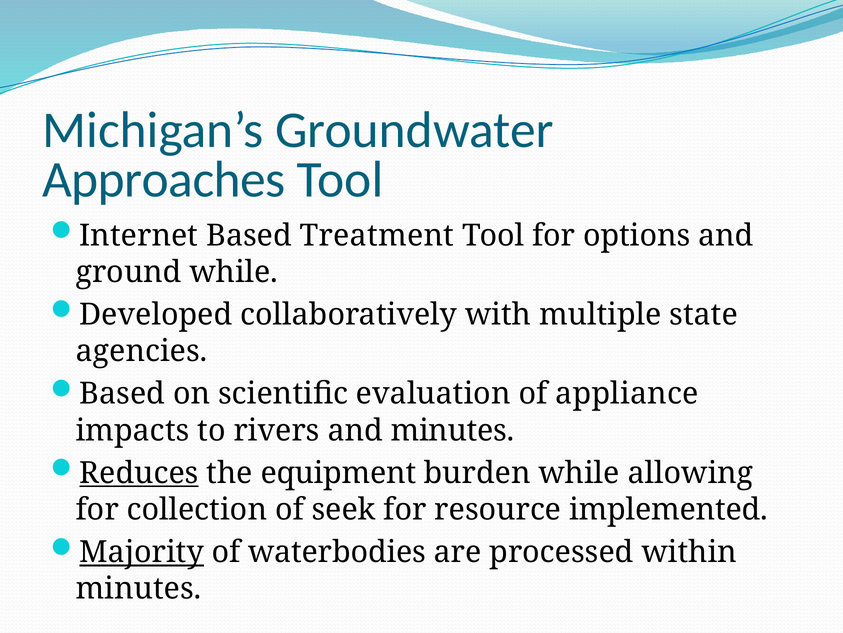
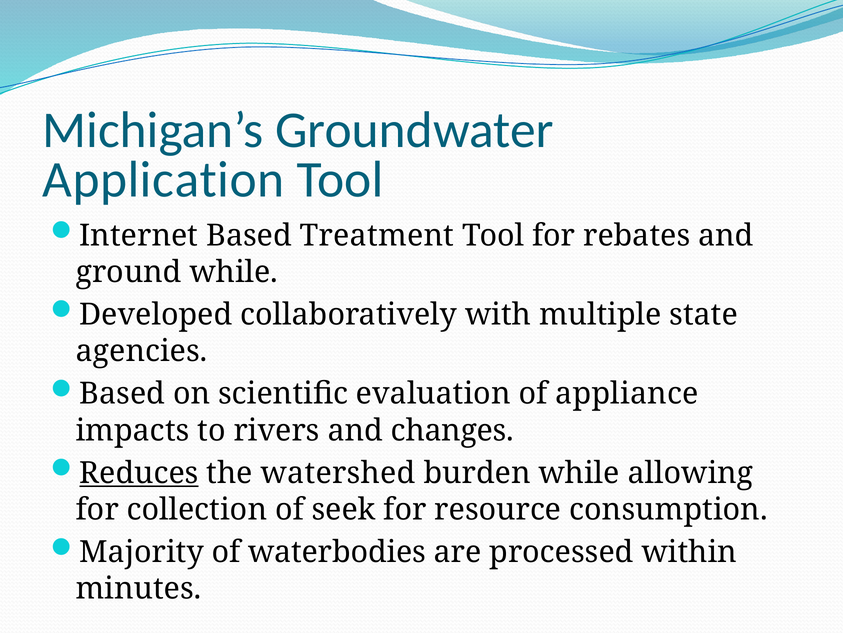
Approaches: Approaches -> Application
options: options -> rebates
and minutes: minutes -> changes
equipment: equipment -> watershed
implemented: implemented -> consumption
Majority underline: present -> none
